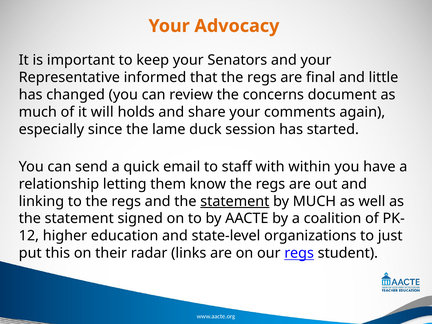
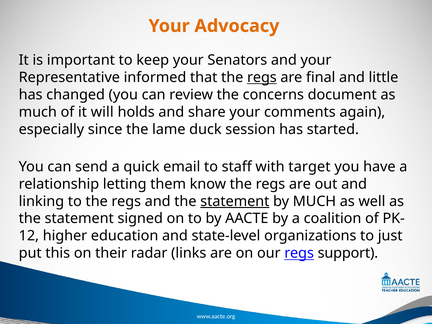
regs at (262, 77) underline: none -> present
within: within -> target
student: student -> support
